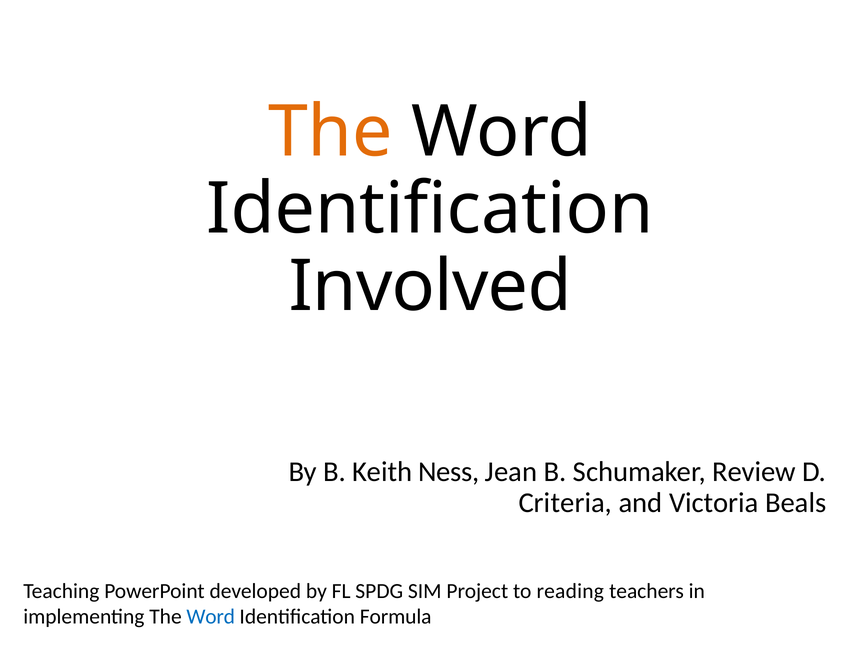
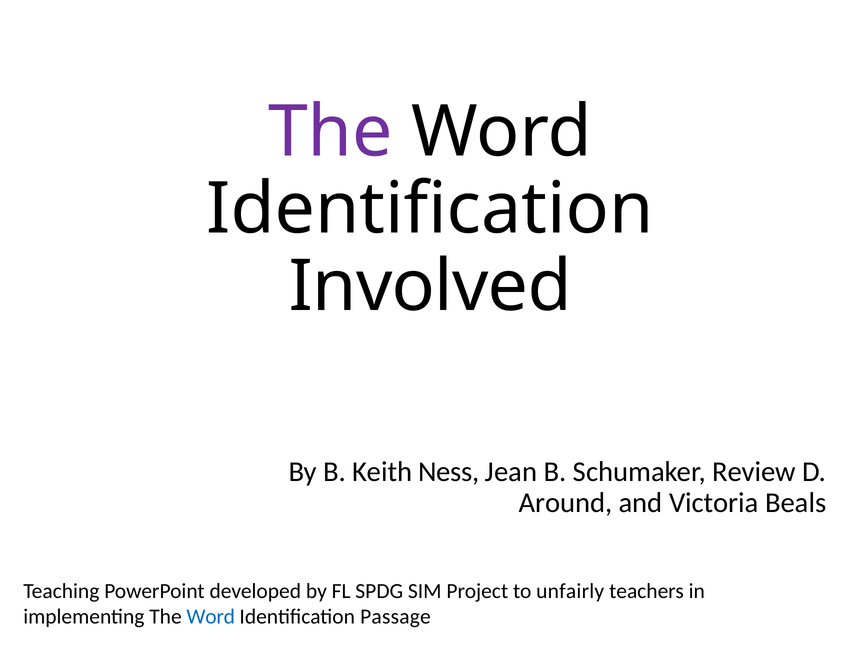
The at (330, 132) colour: orange -> purple
Criteria: Criteria -> Around
reading: reading -> unfairly
Formula: Formula -> Passage
